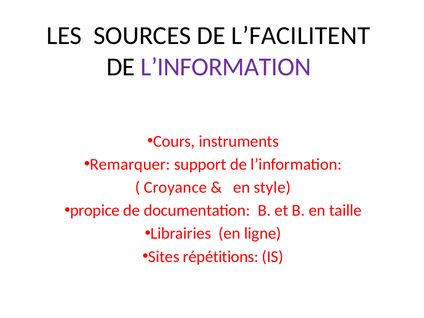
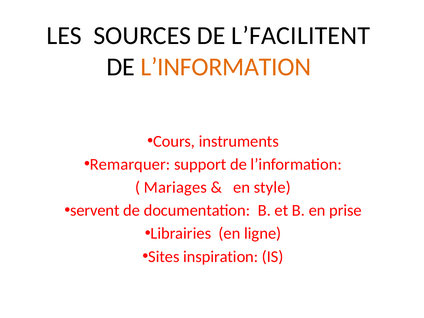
L’INFORMATION at (226, 67) colour: purple -> orange
Croyance: Croyance -> Mariages
propice: propice -> servent
taille: taille -> prise
répétitions: répétitions -> inspiration
